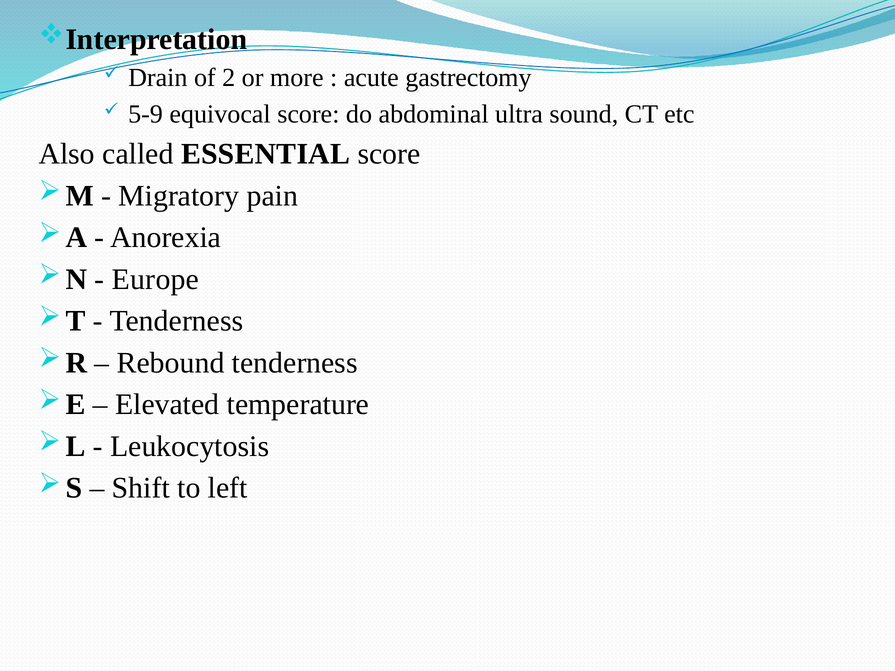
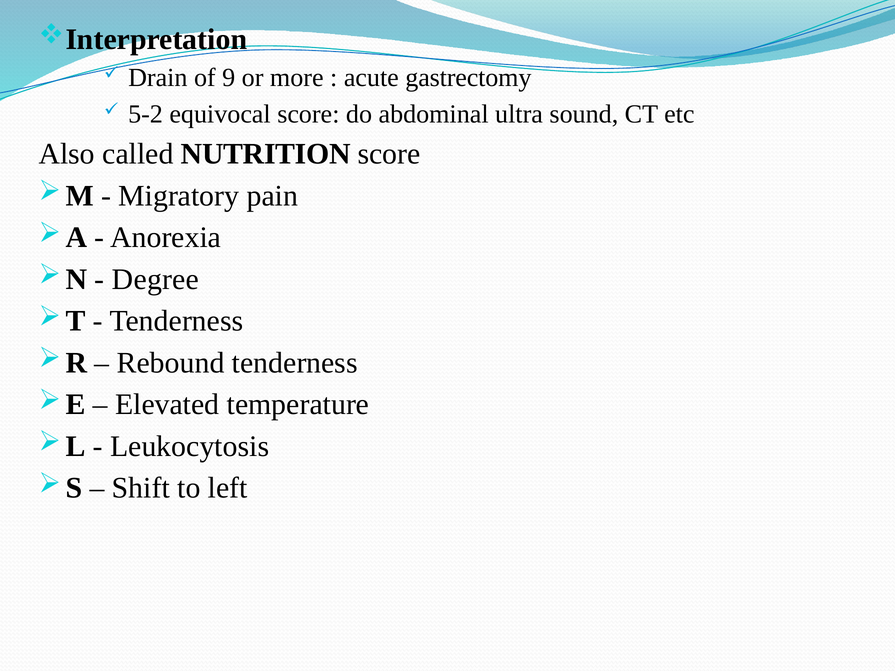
2: 2 -> 9
5-9: 5-9 -> 5-2
ESSENTIAL: ESSENTIAL -> NUTRITION
Europe: Europe -> Degree
